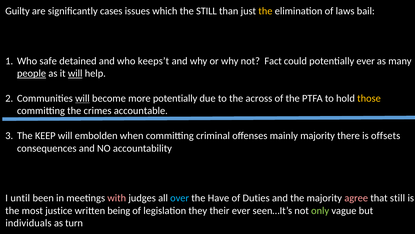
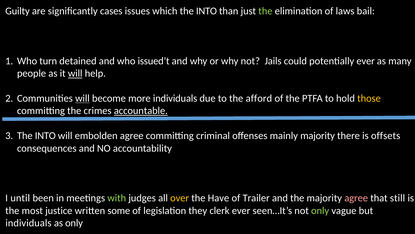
STILL at (206, 11): STILL -> INTO
the at (265, 11) colour: yellow -> light green
safe: safe -> turn
keeps’t: keeps’t -> issued’t
Fact: Fact -> Jails
people underline: present -> none
more potentially: potentially -> individuals
across: across -> afford
accountable underline: none -> present
KEEP at (45, 135): KEEP -> INTO
embolden when: when -> agree
with colour: pink -> light green
over colour: light blue -> yellow
Duties: Duties -> Trailer
being: being -> some
their: their -> clerk
as turn: turn -> only
